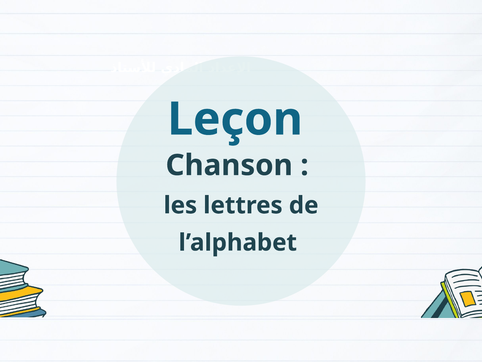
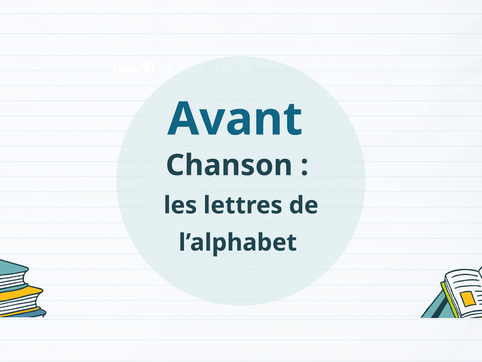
Leçon: Leçon -> Avant
